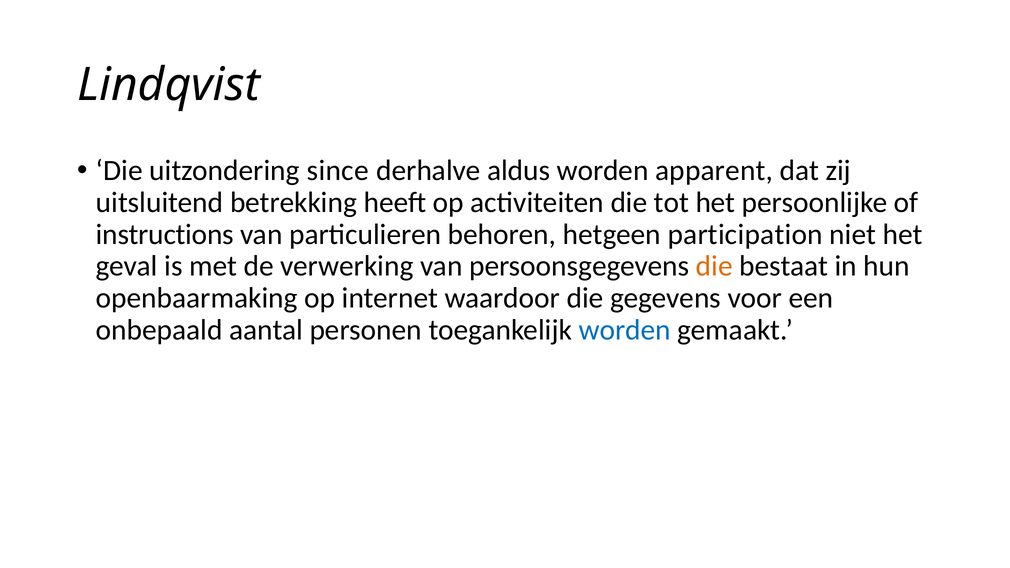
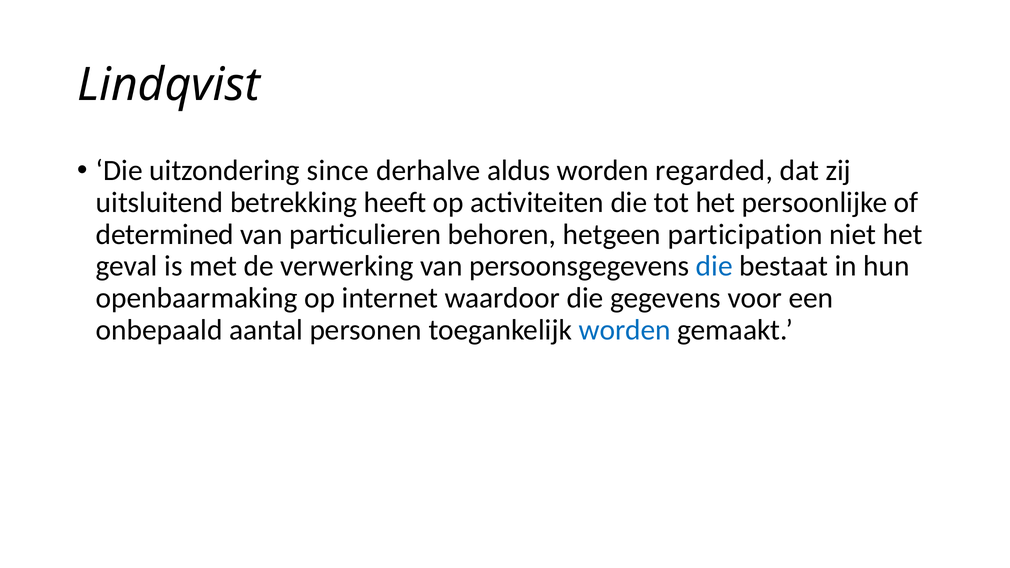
apparent: apparent -> regarded
instructions: instructions -> determined
die at (714, 266) colour: orange -> blue
